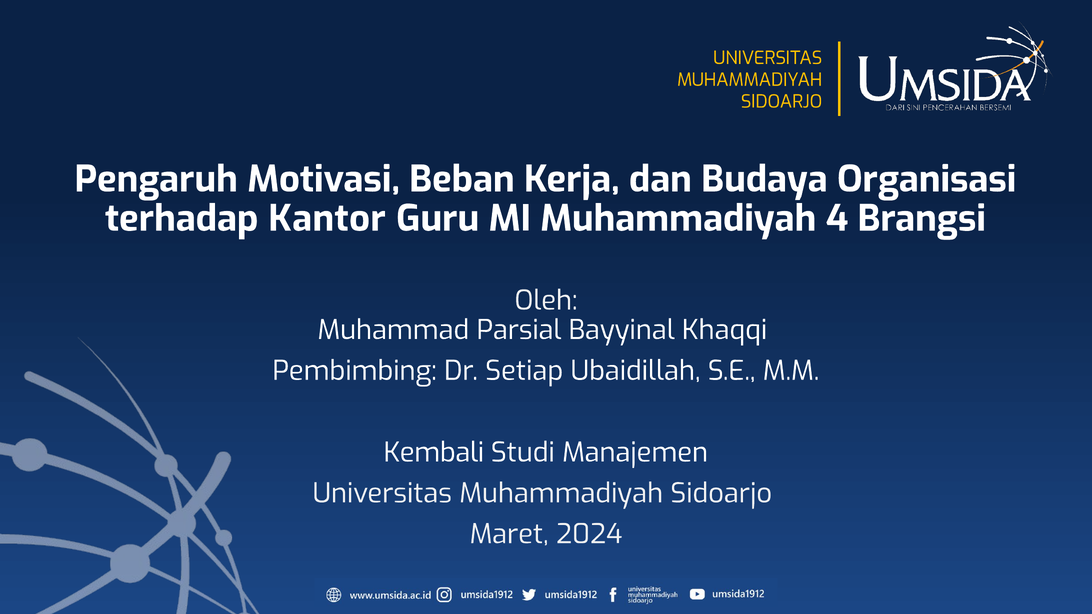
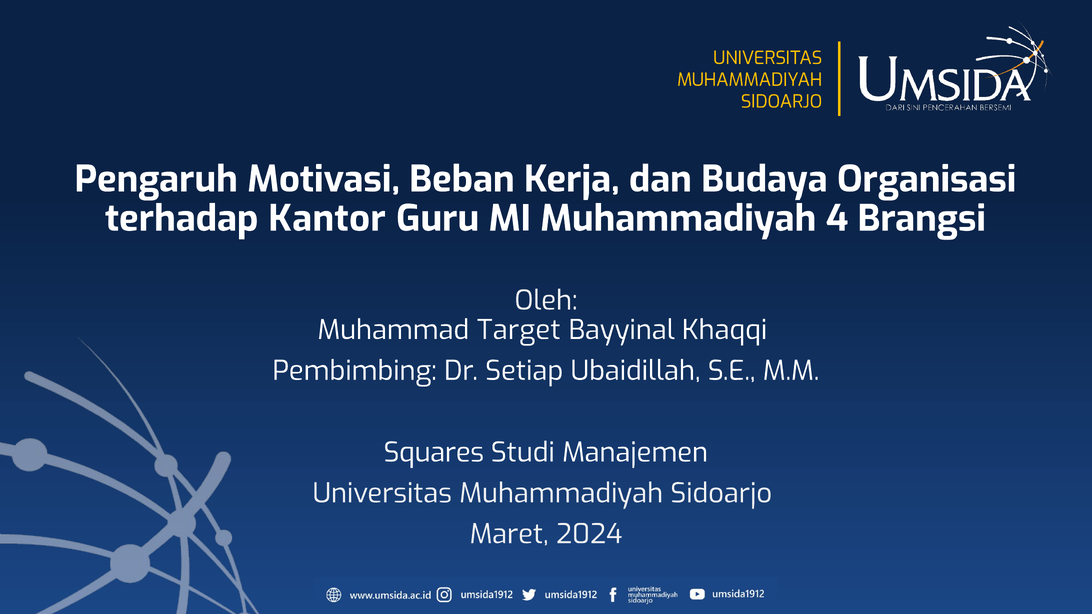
Parsial: Parsial -> Target
Kembali: Kembali -> Squares
